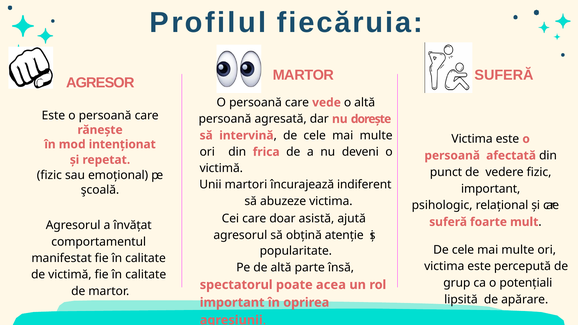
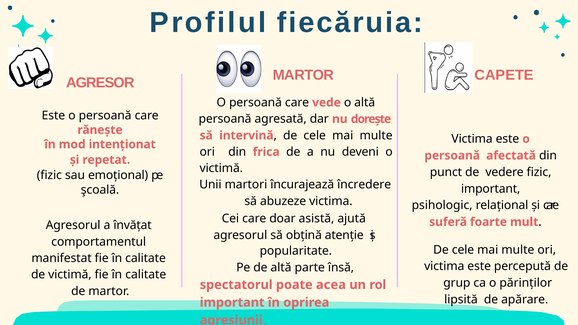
SUFERĂ at (504, 75): SUFERĂ -> CAPETE
indiferent: indiferent -> încredere
potențiali: potențiali -> părinților
